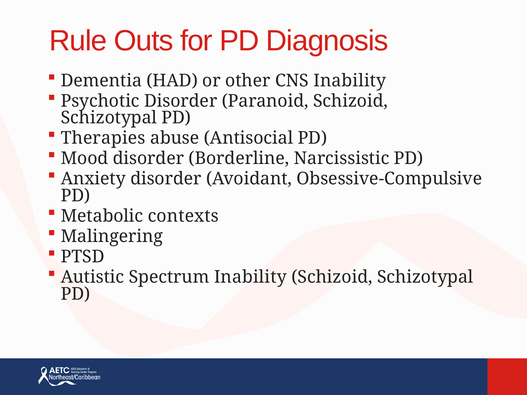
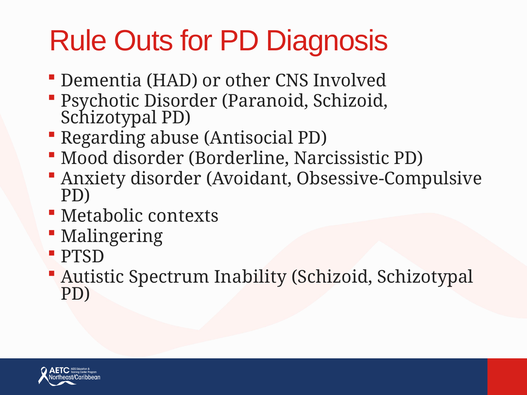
CNS Inability: Inability -> Involved
Therapies: Therapies -> Regarding
